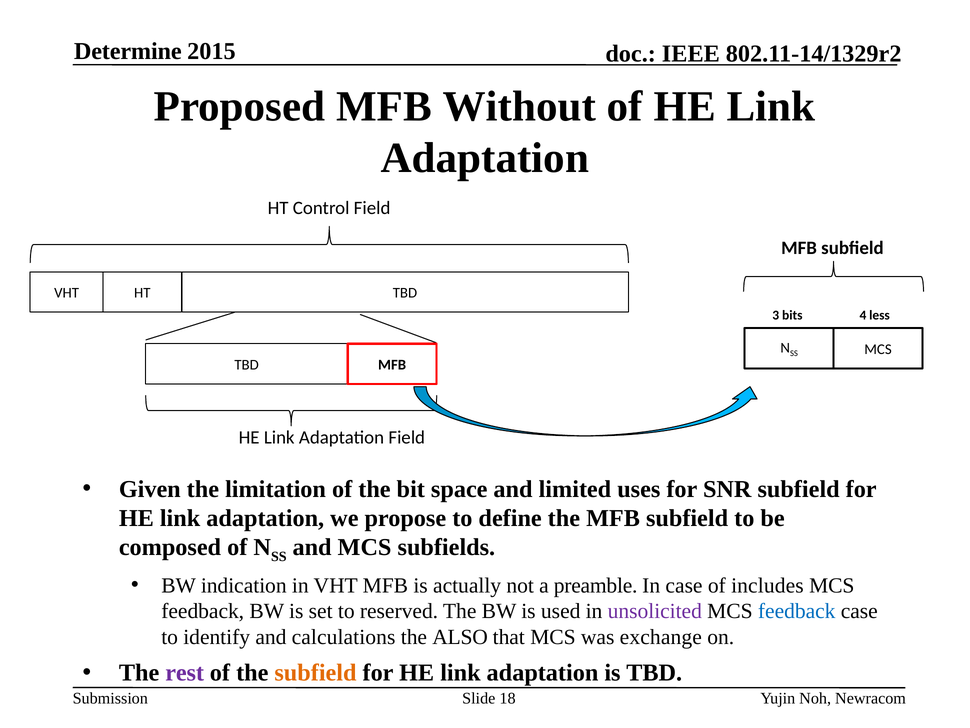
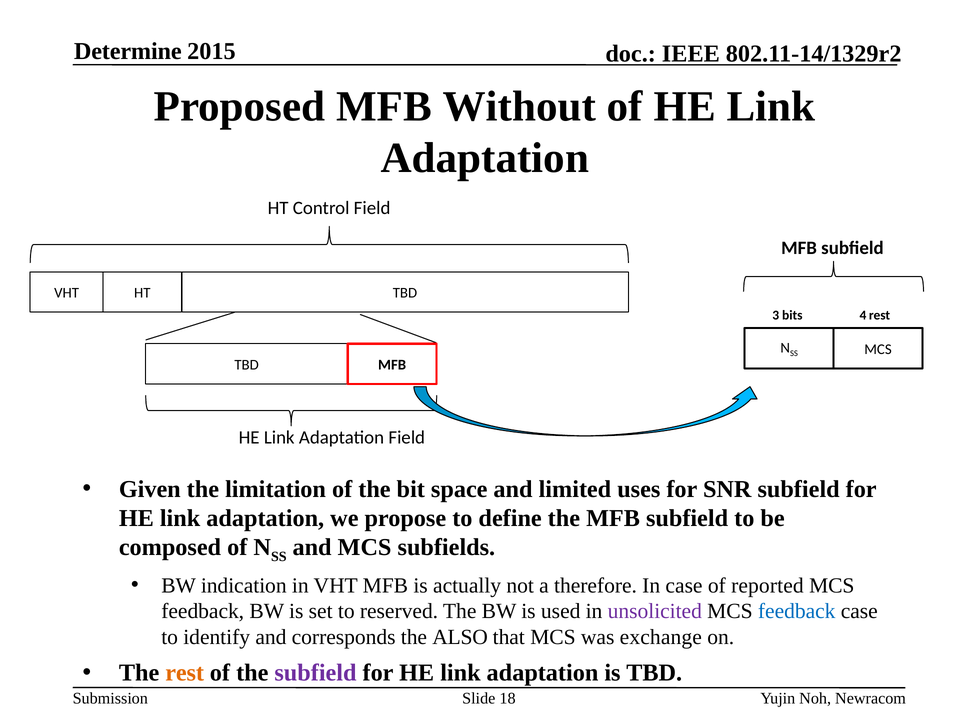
4 less: less -> rest
preamble: preamble -> therefore
includes: includes -> reported
calculations: calculations -> corresponds
rest at (185, 672) colour: purple -> orange
subfield at (315, 672) colour: orange -> purple
